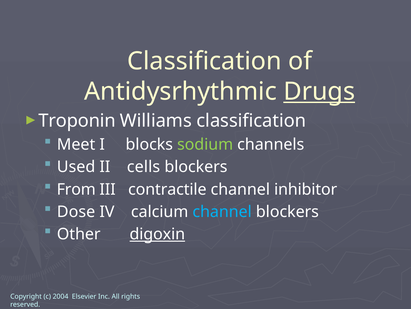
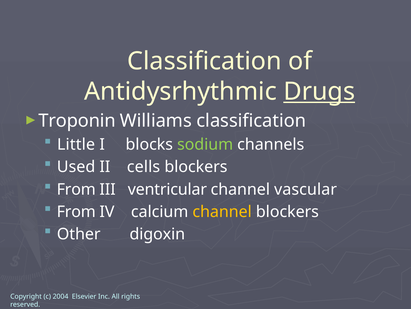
Meet: Meet -> Little
contractile: contractile -> ventricular
inhibitor: inhibitor -> vascular
Dose at (76, 211): Dose -> From
channel at (222, 211) colour: light blue -> yellow
digoxin underline: present -> none
